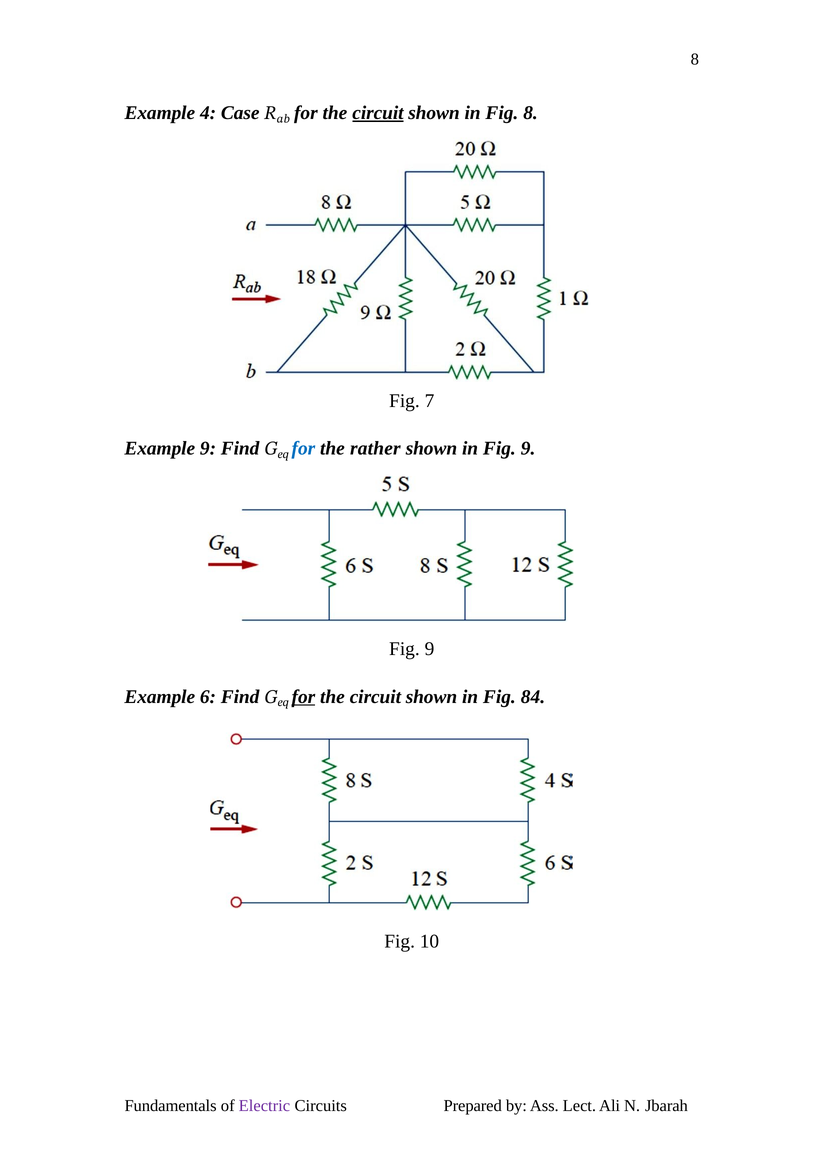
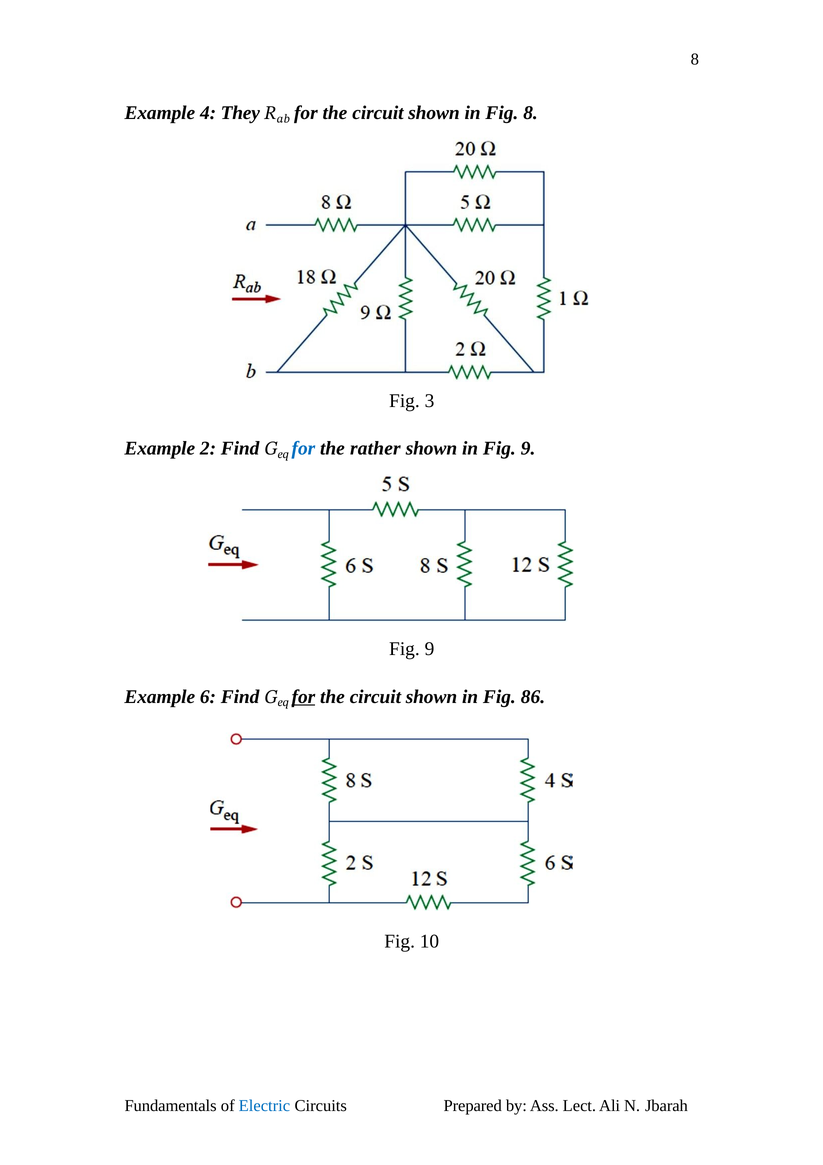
Case: Case -> They
circuit at (378, 113) underline: present -> none
7: 7 -> 3
Example 9: 9 -> 2
84: 84 -> 86
Electric colour: purple -> blue
